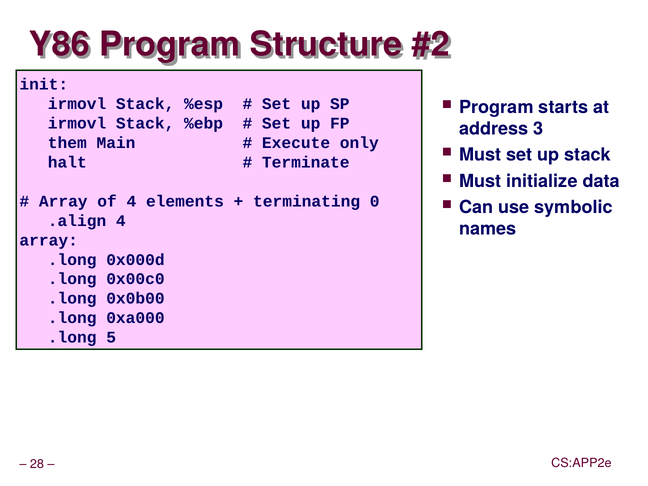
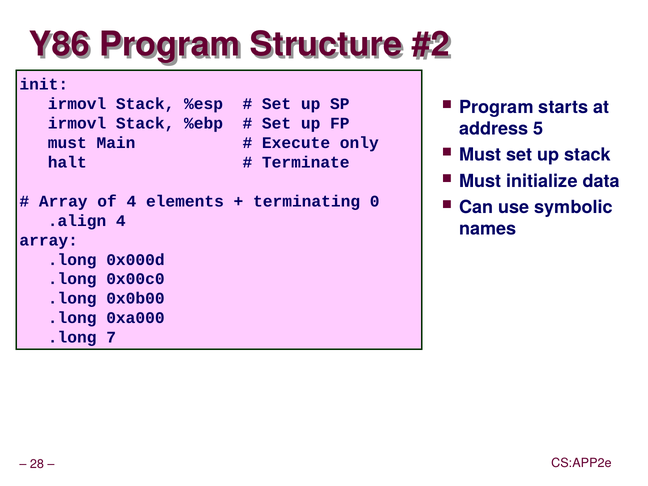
3: 3 -> 5
them at (67, 143): them -> must
5: 5 -> 7
